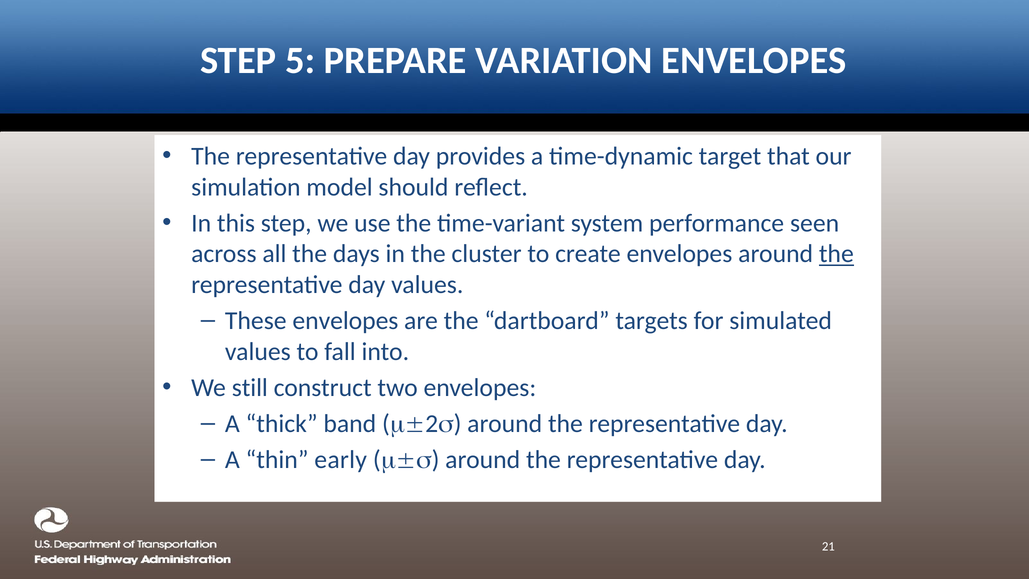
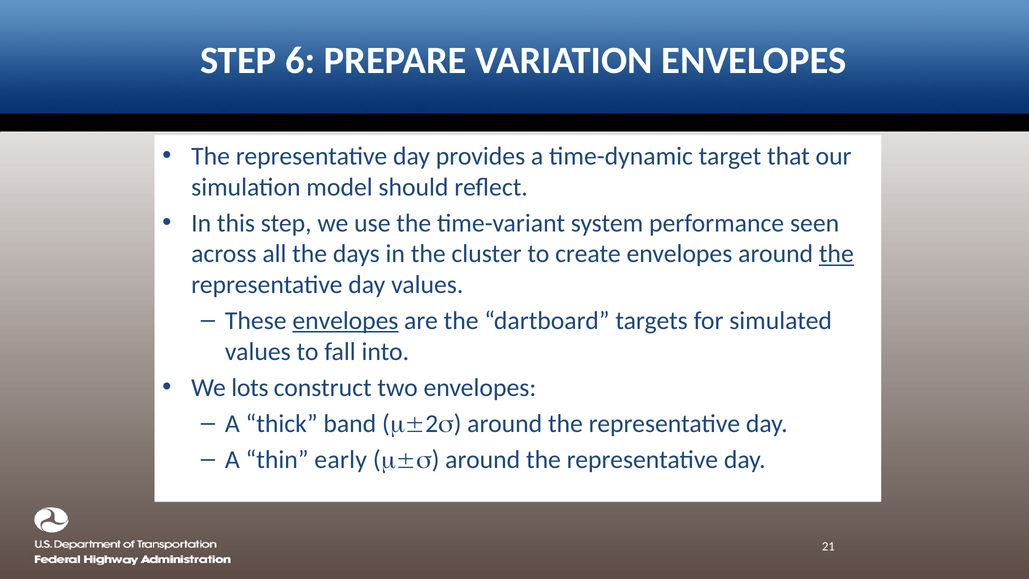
5: 5 -> 6
envelopes at (345, 321) underline: none -> present
still: still -> lots
